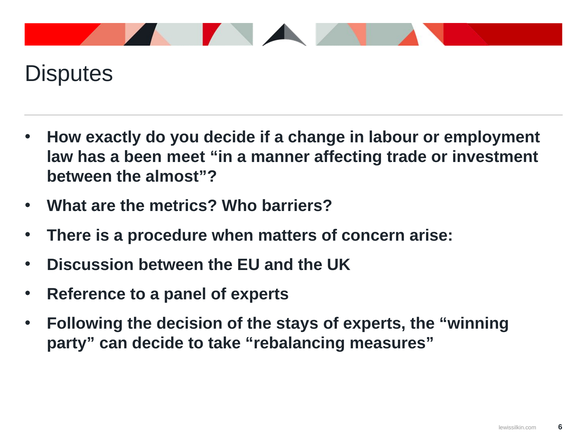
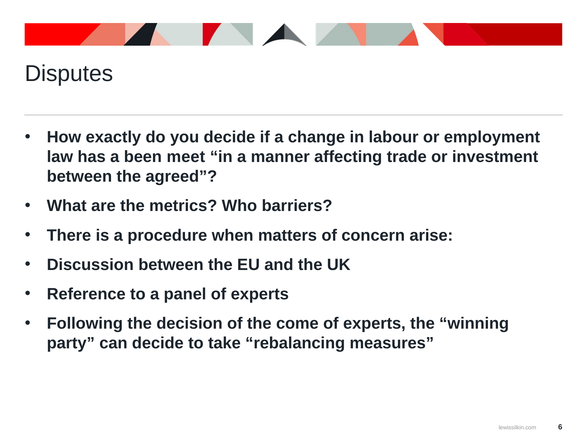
almost: almost -> agreed
stays: stays -> come
